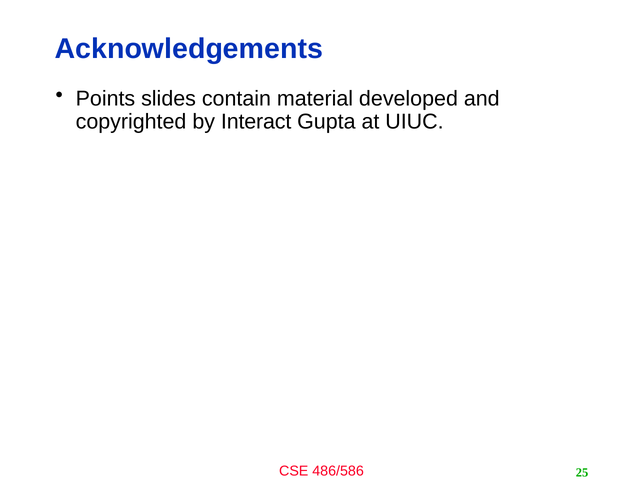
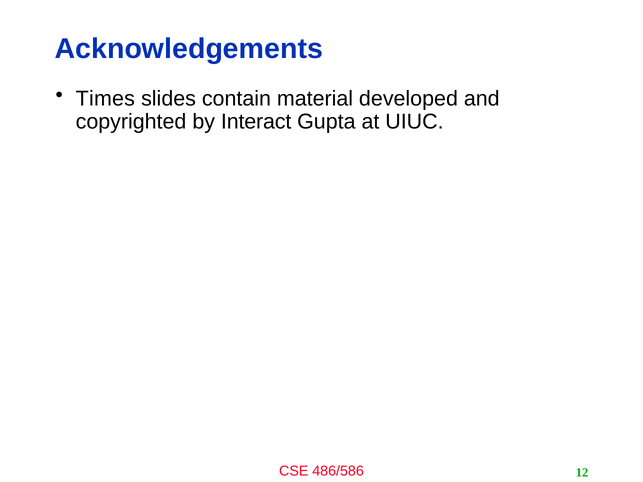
Points: Points -> Times
25: 25 -> 12
